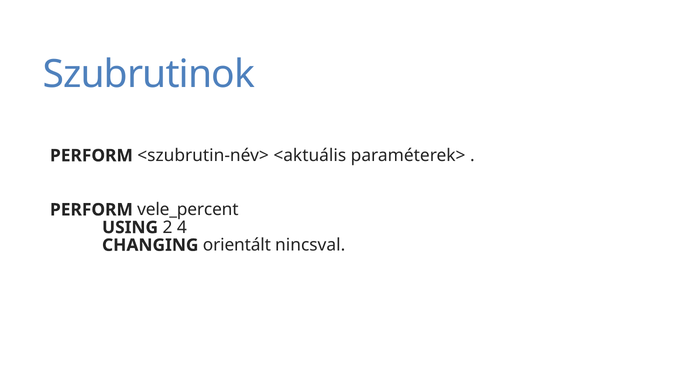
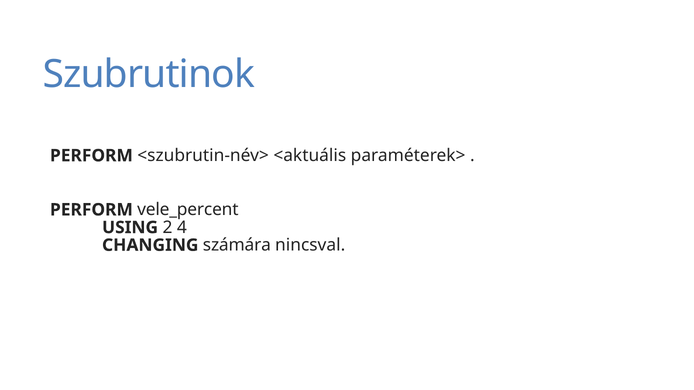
orientált: orientált -> számára
